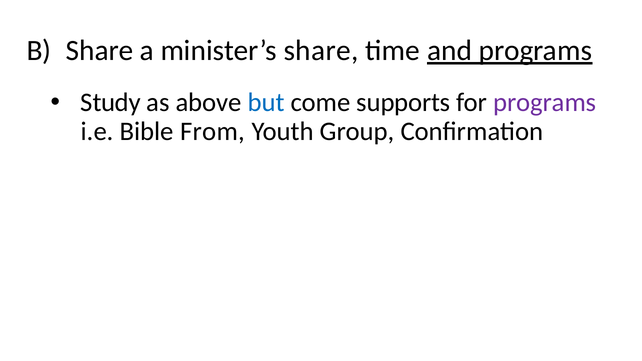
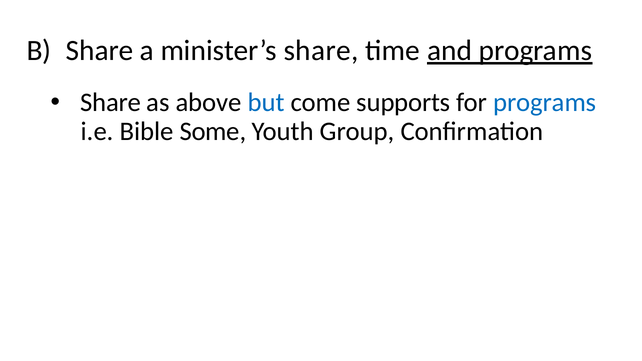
Study at (111, 103): Study -> Share
programs at (545, 103) colour: purple -> blue
From: From -> Some
